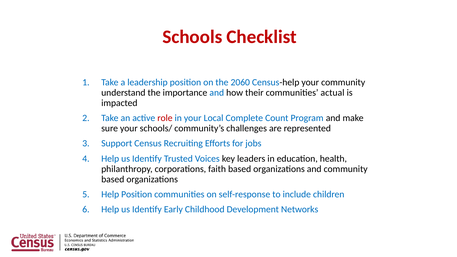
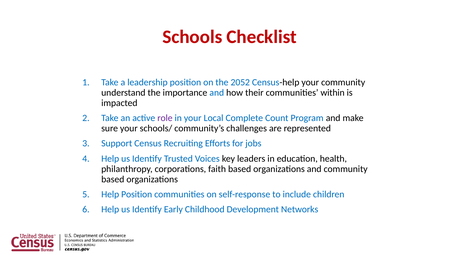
2060: 2060 -> 2052
actual: actual -> within
role colour: red -> purple
